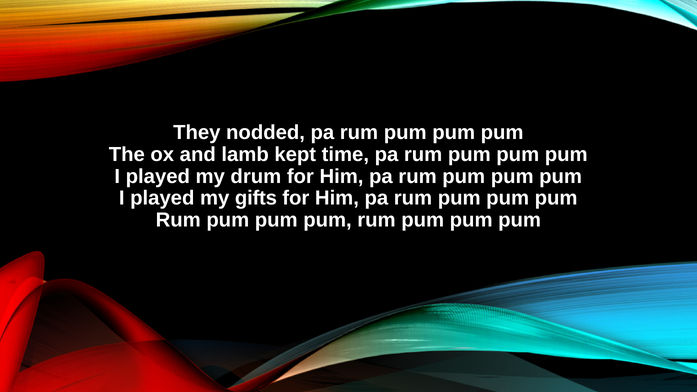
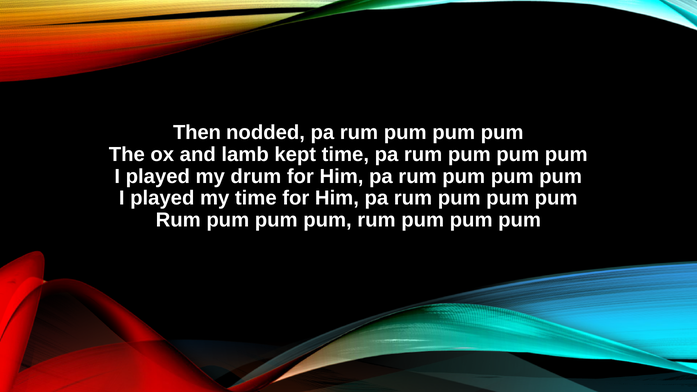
They: They -> Then
my gifts: gifts -> time
